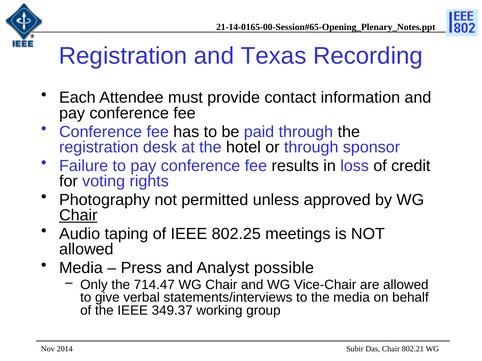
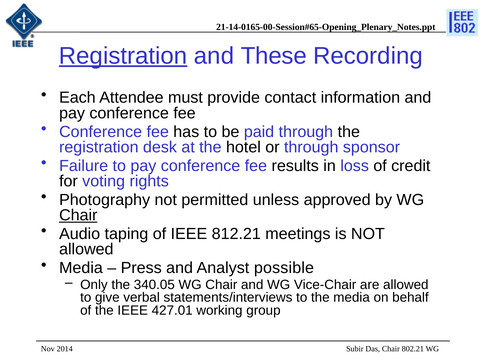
Registration at (123, 56) underline: none -> present
Texas: Texas -> These
802.25: 802.25 -> 812.21
714.47: 714.47 -> 340.05
349.37: 349.37 -> 427.01
